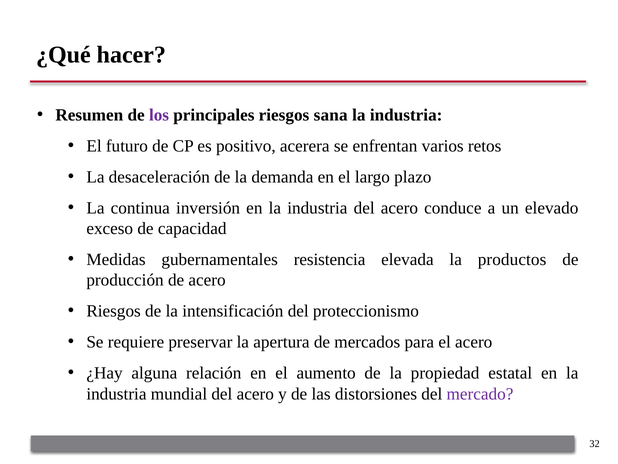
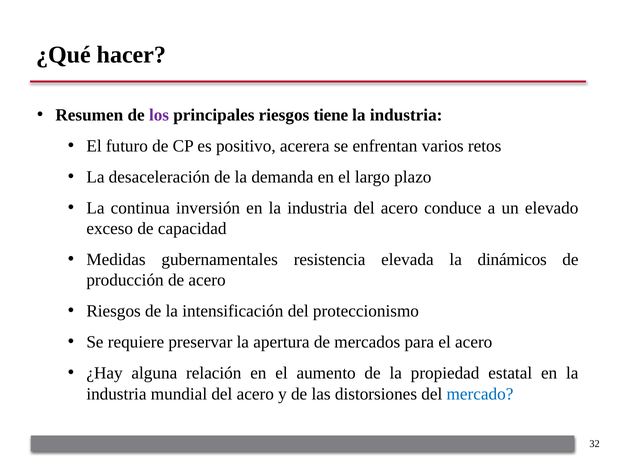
sana: sana -> tiene
productos: productos -> dinámicos
mercado colour: purple -> blue
